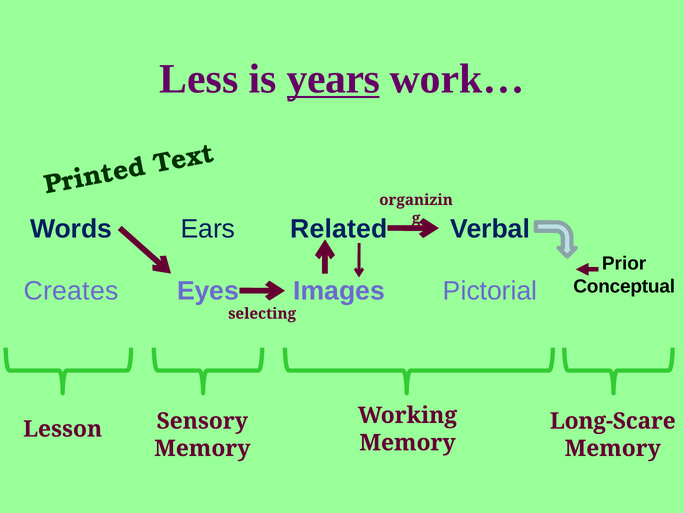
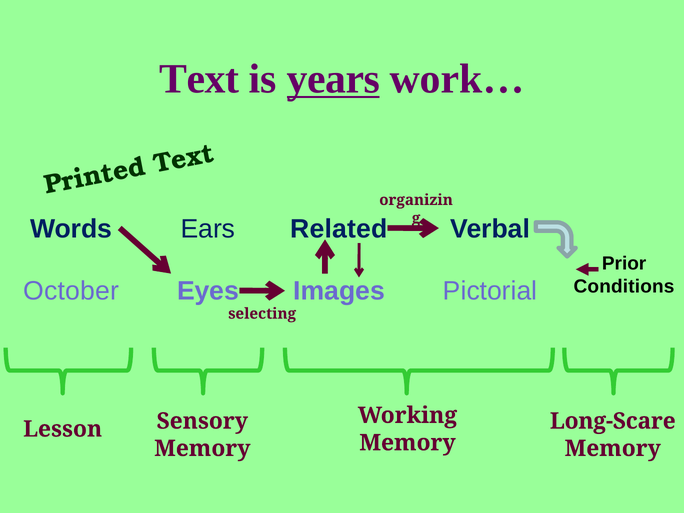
Less: Less -> Text
Conceptual: Conceptual -> Conditions
Creates: Creates -> October
